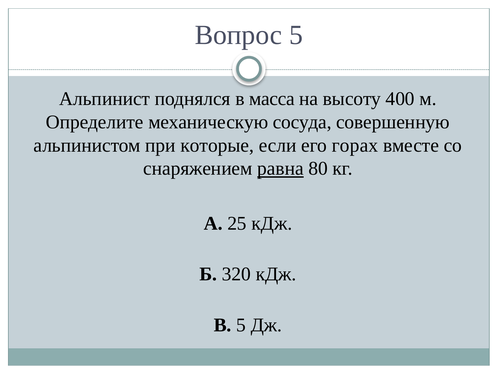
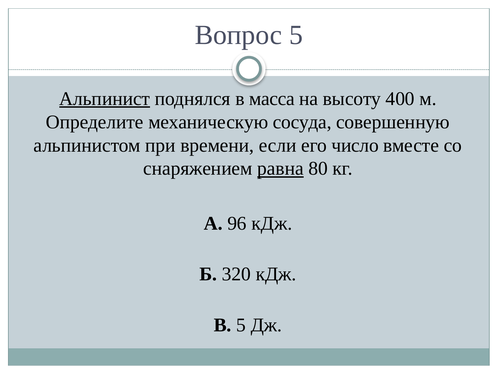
Альпинист underline: none -> present
которые: которые -> времени
горах: горах -> число
25: 25 -> 96
